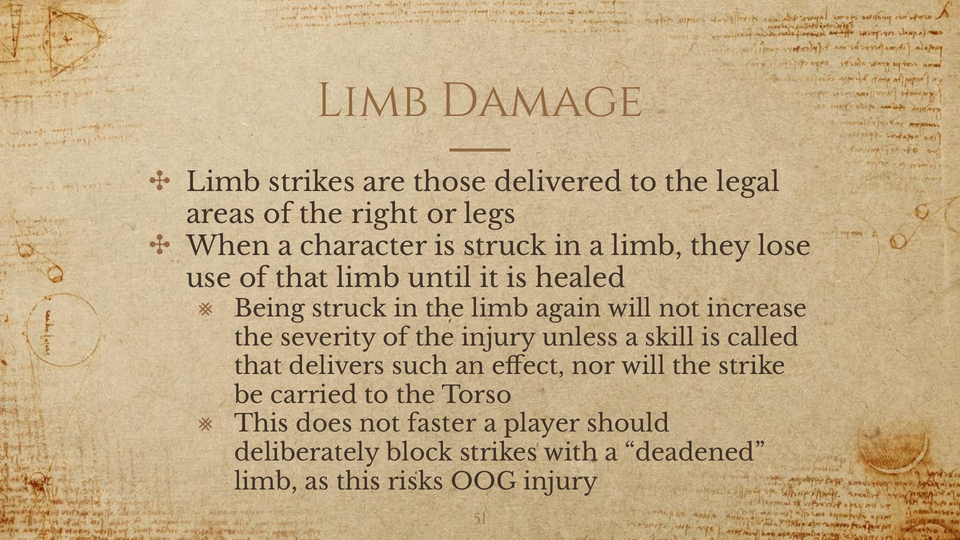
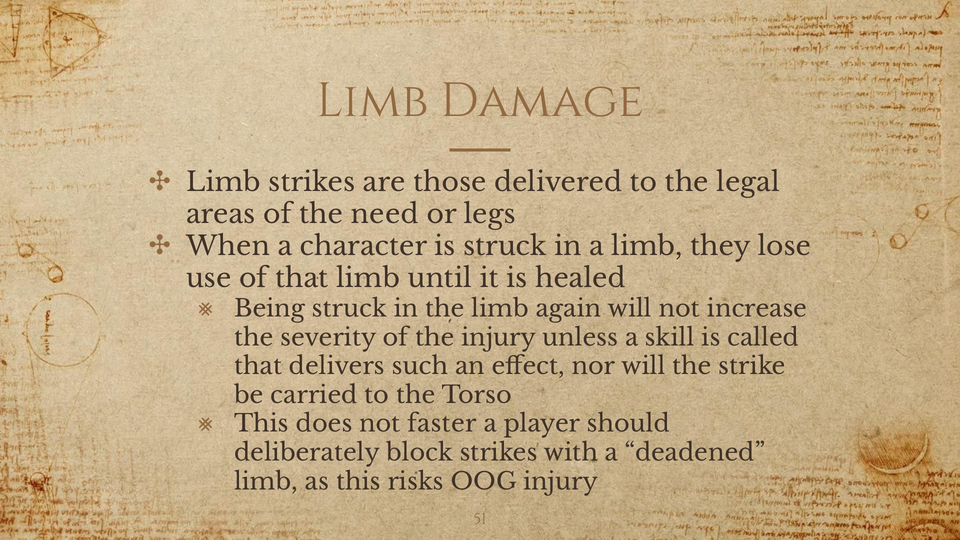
right: right -> need
